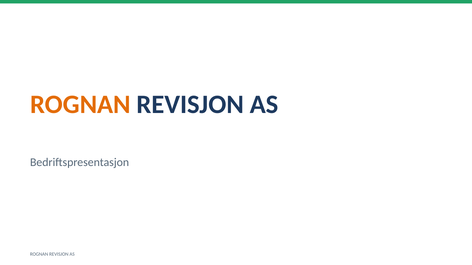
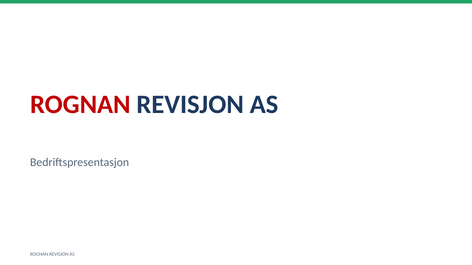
ROGNAN at (80, 105) colour: orange -> red
